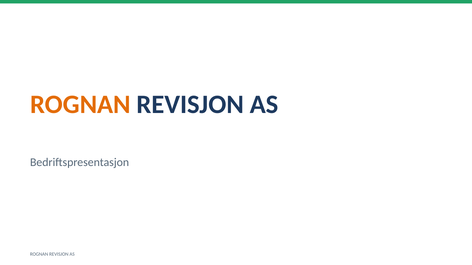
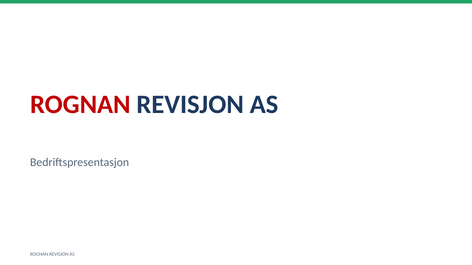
ROGNAN at (80, 105) colour: orange -> red
